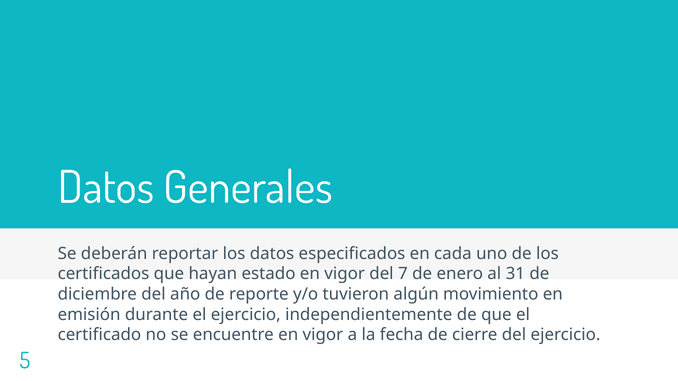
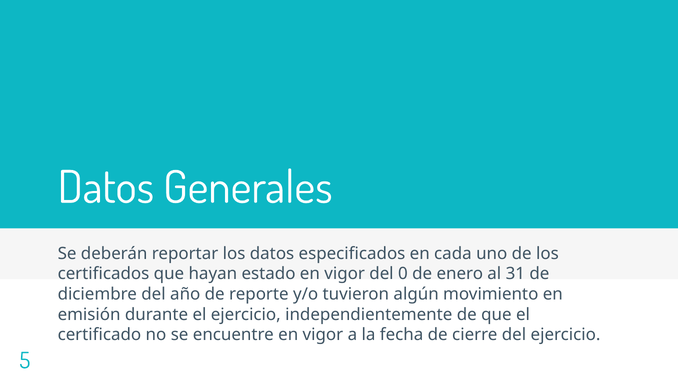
7: 7 -> 0
